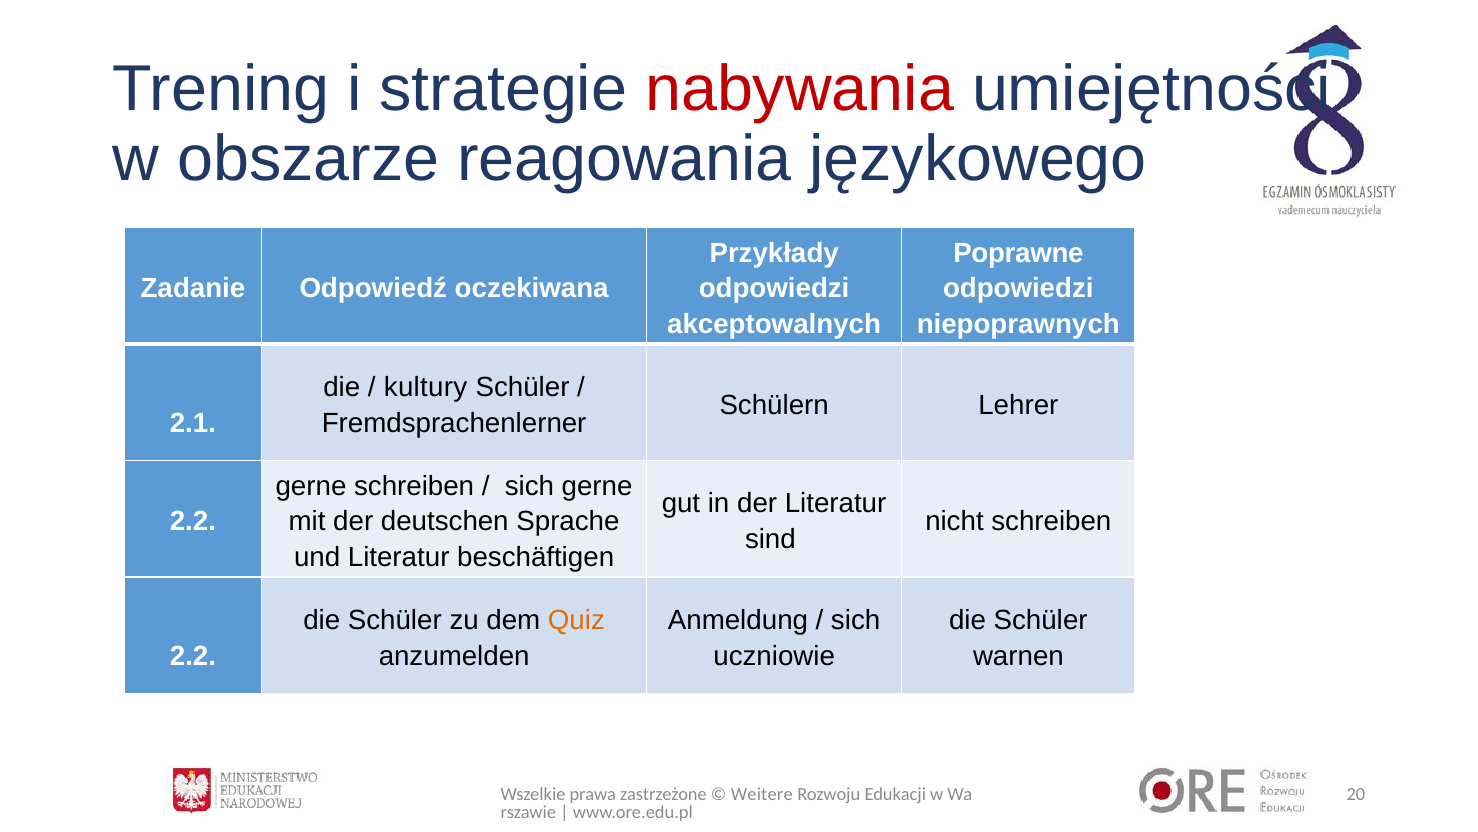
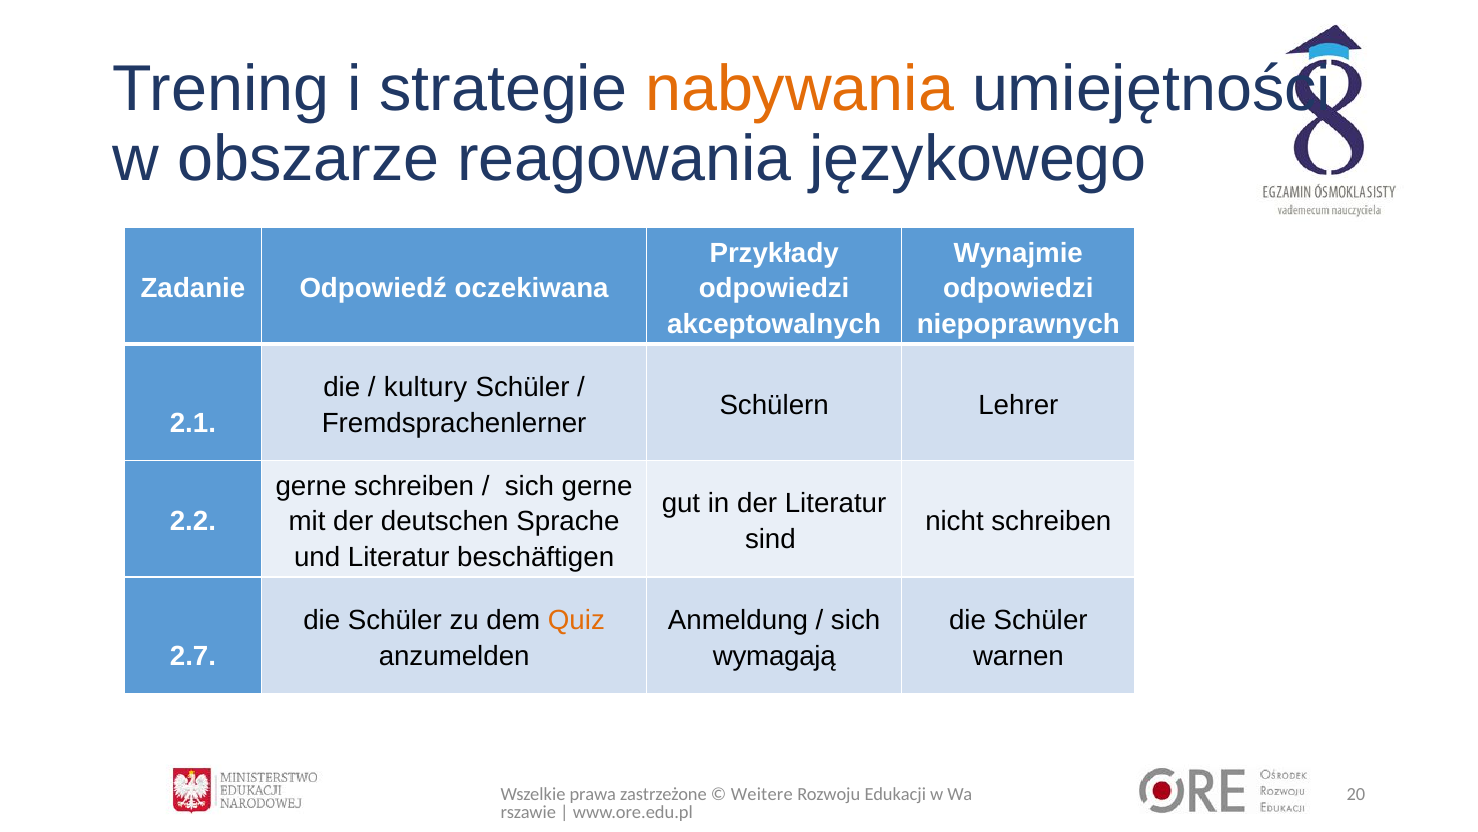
nabywania colour: red -> orange
Poprawne: Poprawne -> Wynajmie
2.2 at (193, 655): 2.2 -> 2.7
uczniowie: uczniowie -> wymagają
